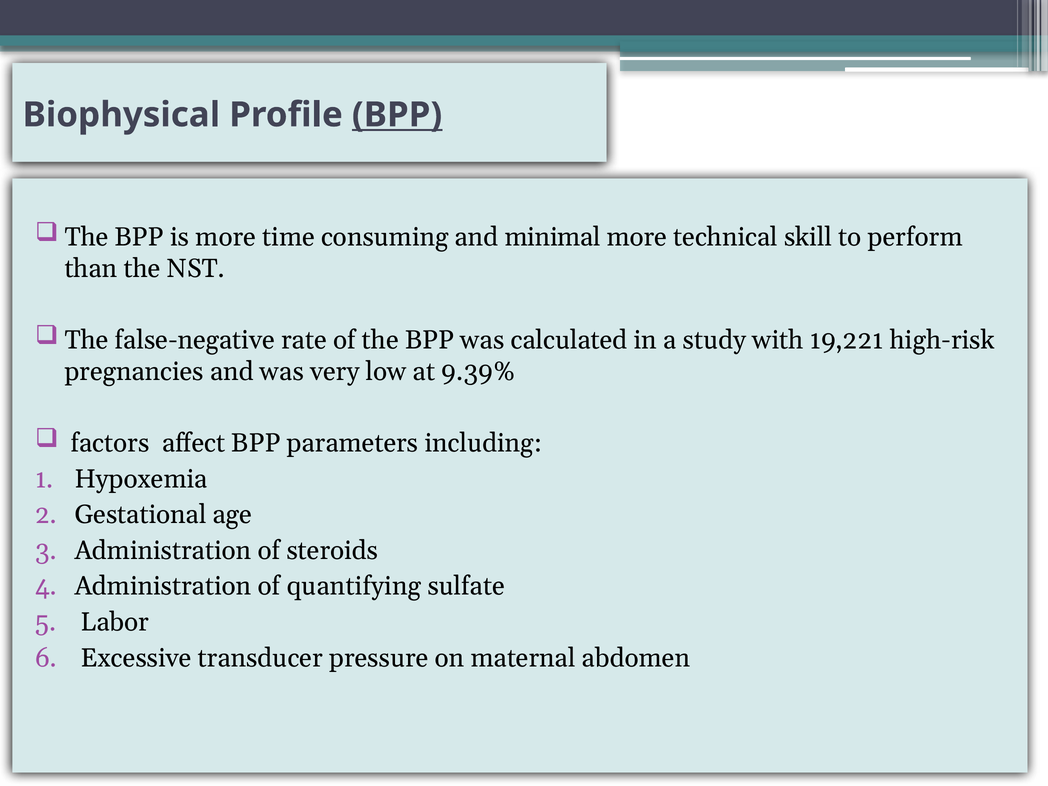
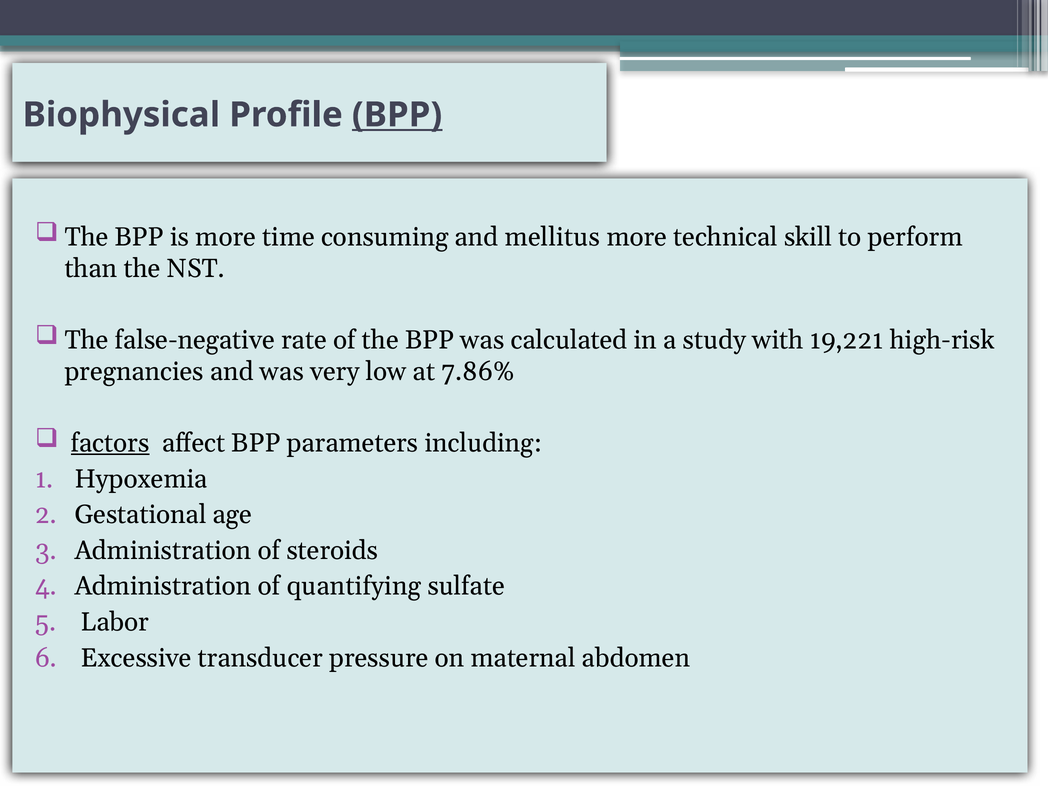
minimal: minimal -> mellitus
9.39%: 9.39% -> 7.86%
factors underline: none -> present
